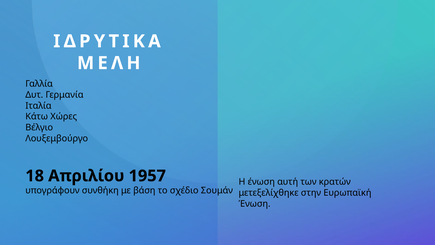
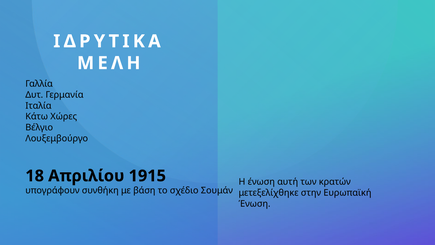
1957: 1957 -> 1915
